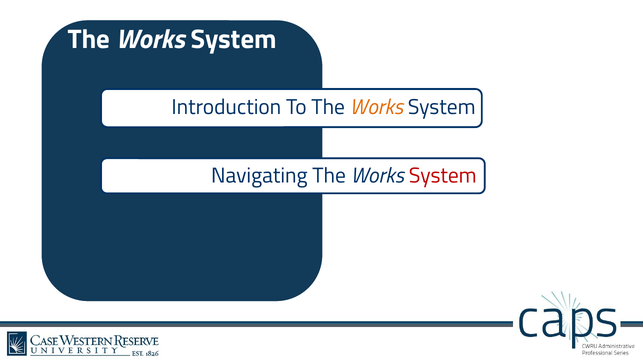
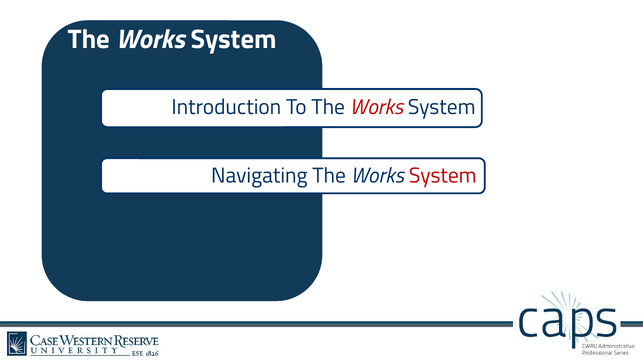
Works at (376, 107) colour: orange -> red
